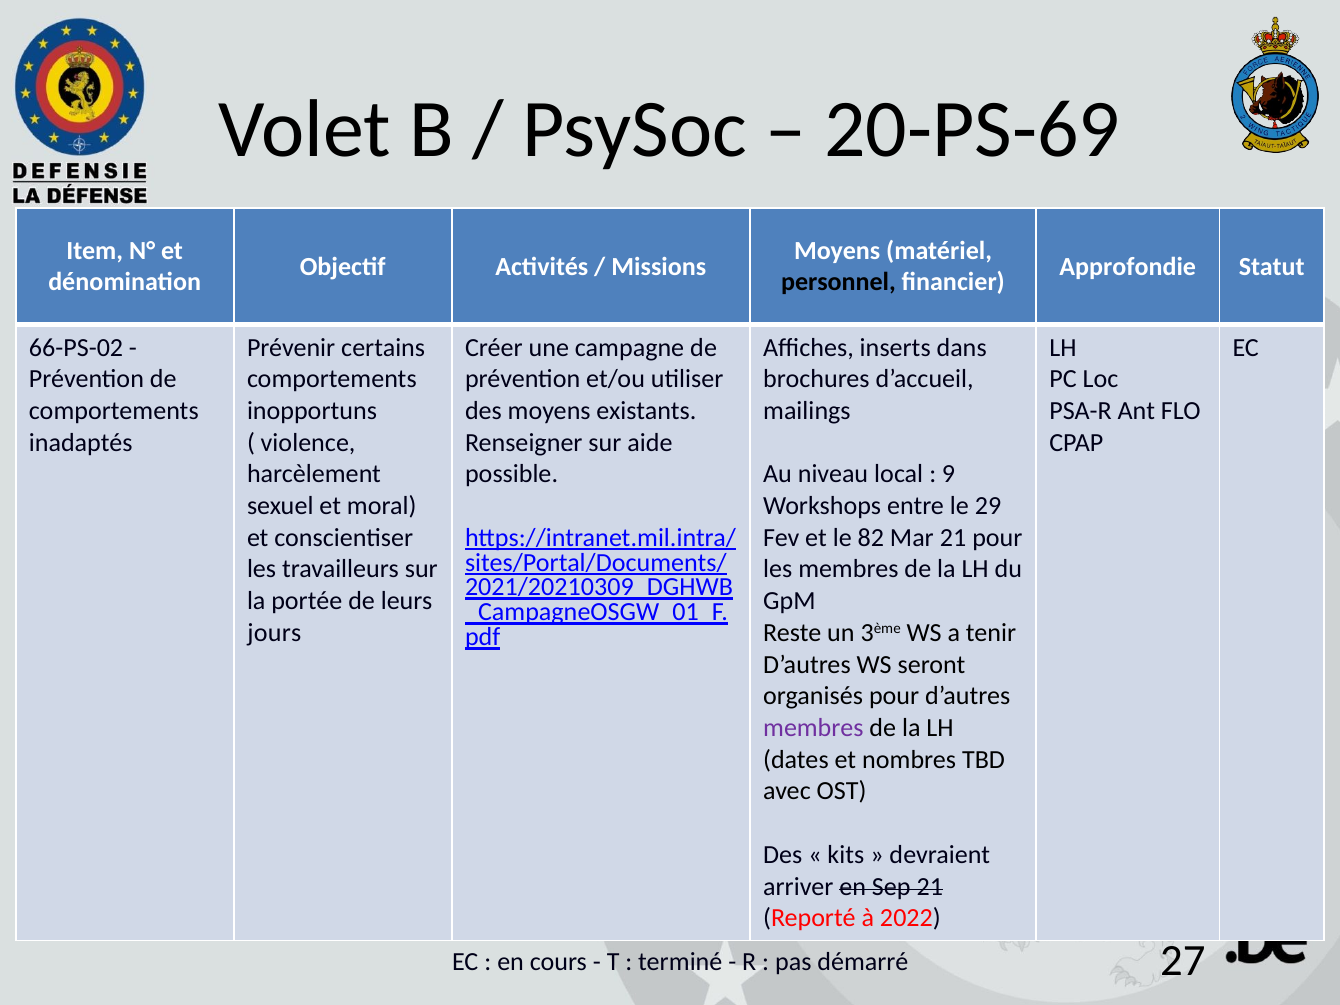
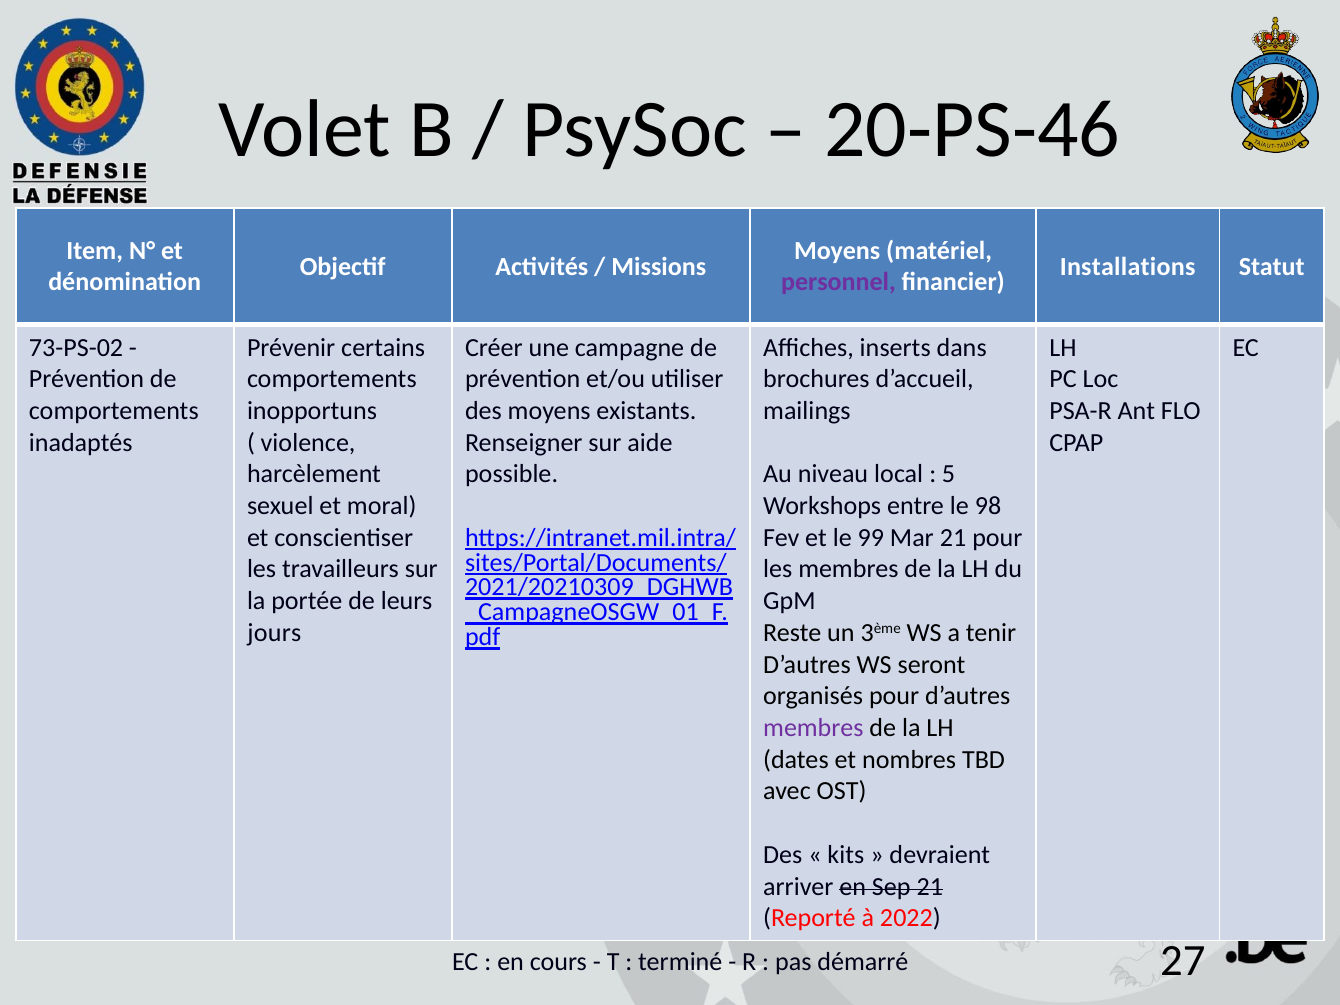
20-PS-69: 20-PS-69 -> 20-PS-46
Approfondie: Approfondie -> Installations
personnel colour: black -> purple
66-PS-02: 66-PS-02 -> 73-PS-02
9: 9 -> 5
29: 29 -> 98
82: 82 -> 99
